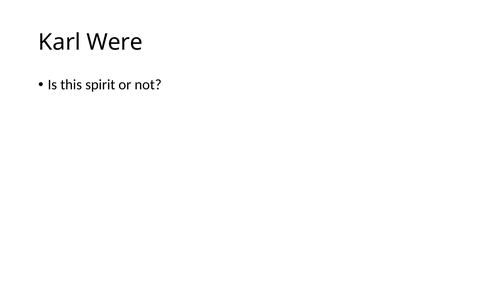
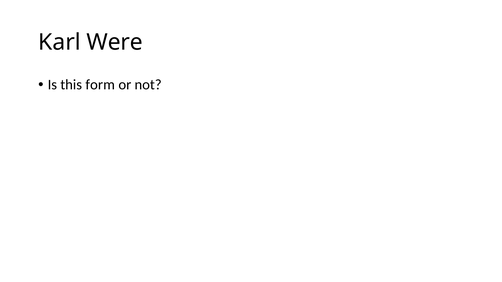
spirit: spirit -> form
